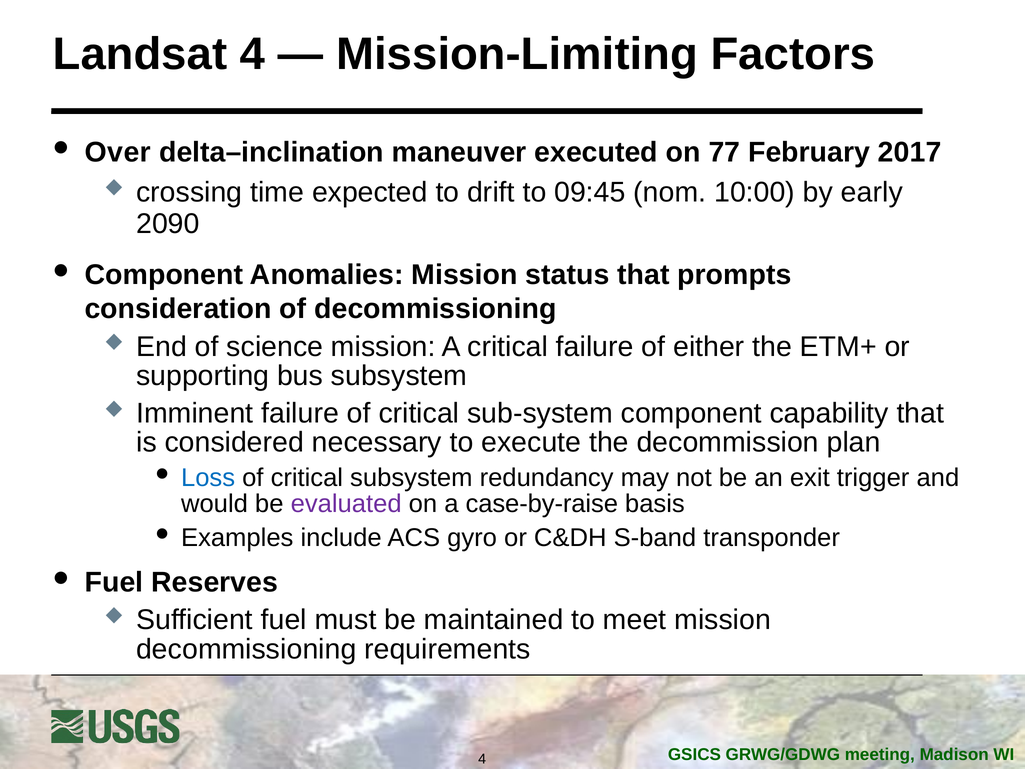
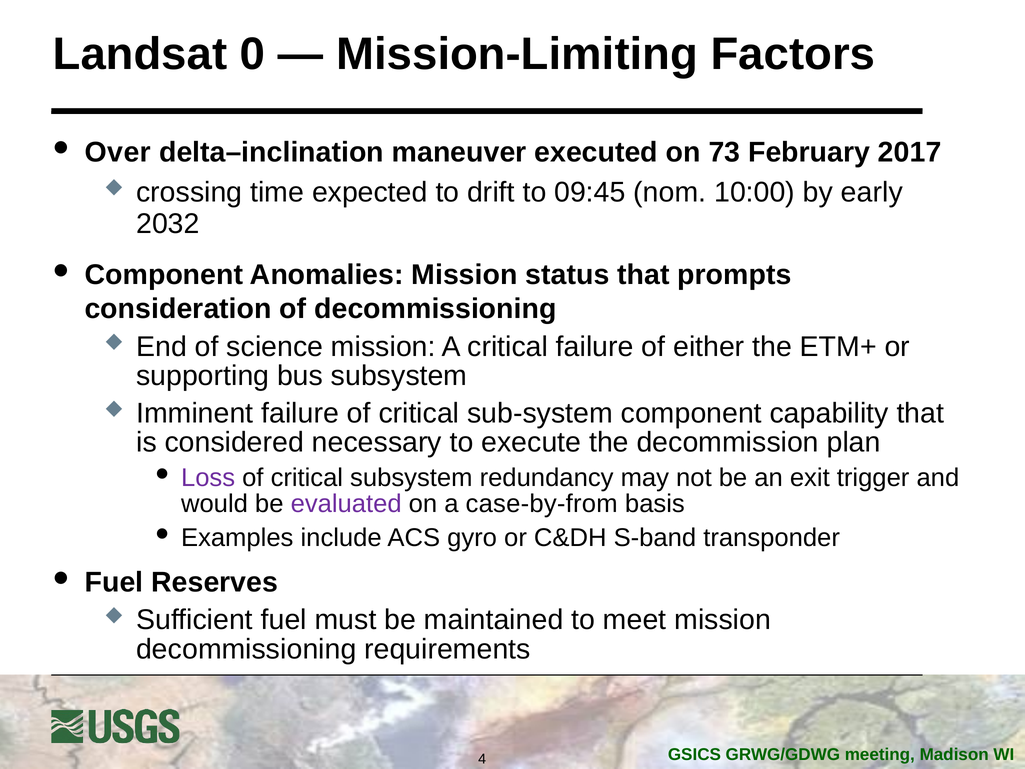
Landsat 4: 4 -> 0
77: 77 -> 73
2090: 2090 -> 2032
Loss colour: blue -> purple
case-by-raise: case-by-raise -> case-by-from
